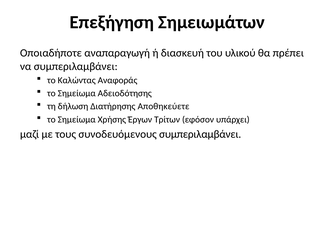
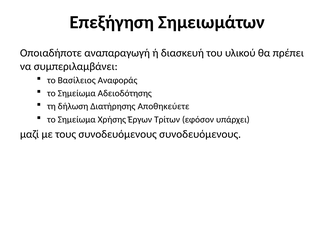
Καλώντας: Καλώντας -> Βασίλειος
συνοδευόμενους συμπεριλαμβάνει: συμπεριλαμβάνει -> συνοδευόμενους
